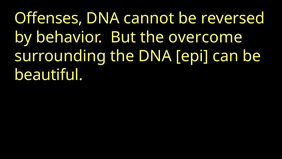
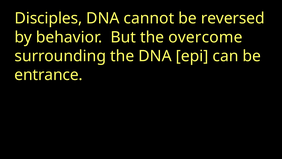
Offenses: Offenses -> Disciples
beautiful: beautiful -> entrance
